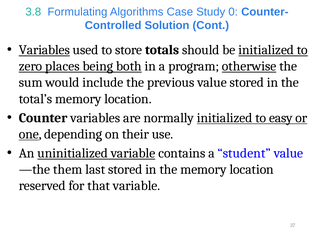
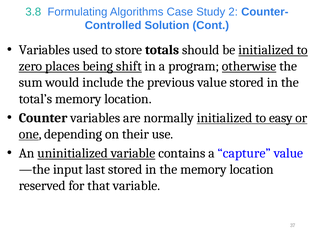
0: 0 -> 2
Variables at (44, 50) underline: present -> none
both: both -> shift
student: student -> capture
them: them -> input
